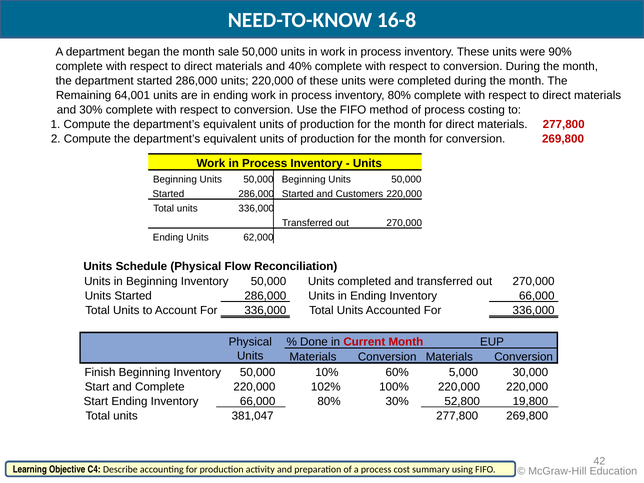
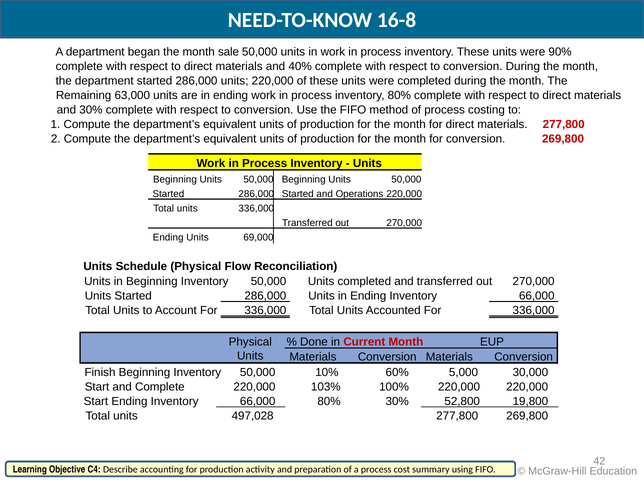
64,001: 64,001 -> 63,000
Customers: Customers -> Operations
62,000: 62,000 -> 69,000
102%: 102% -> 103%
381,047: 381,047 -> 497,028
